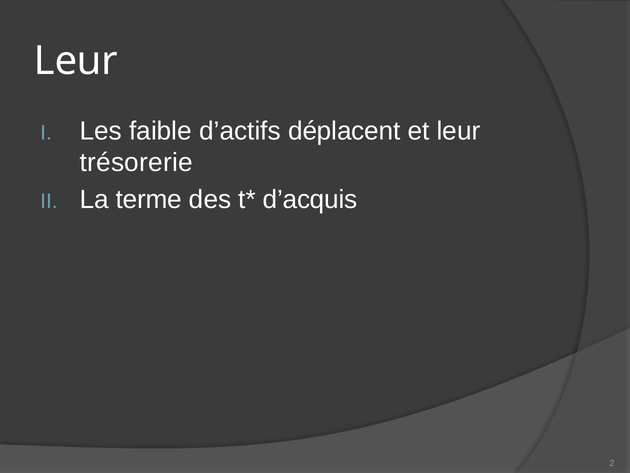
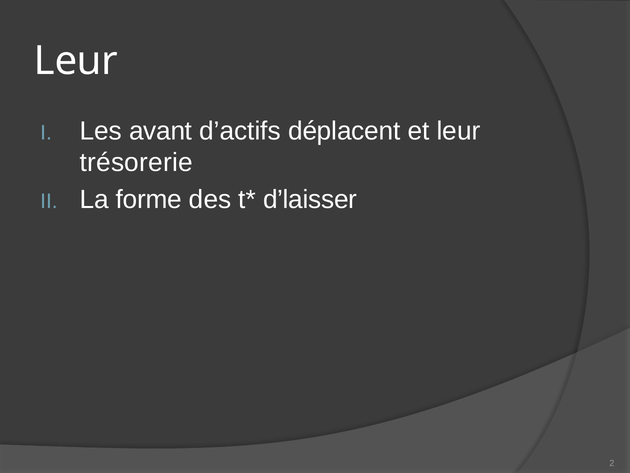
faible: faible -> avant
terme: terme -> forme
d’acquis: d’acquis -> d’laisser
